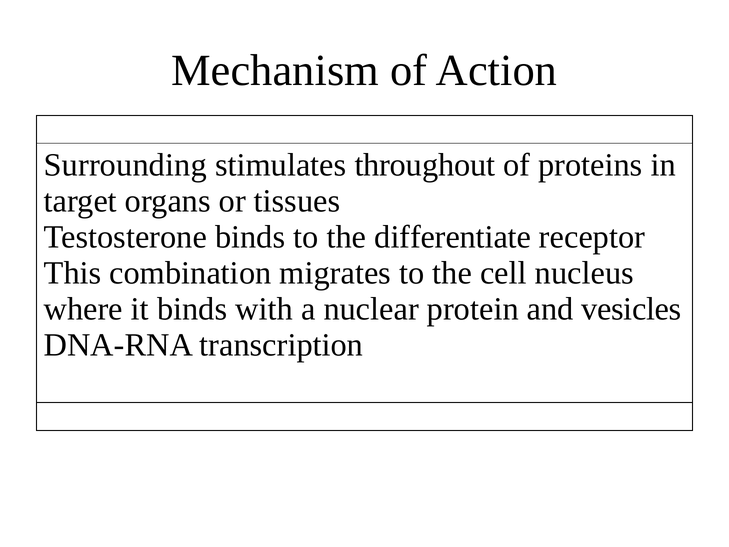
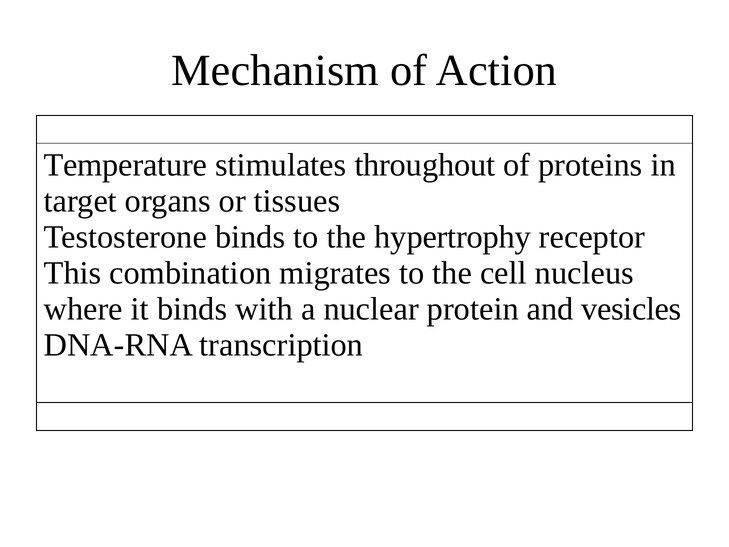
Surrounding: Surrounding -> Temperature
differentiate: differentiate -> hypertrophy
